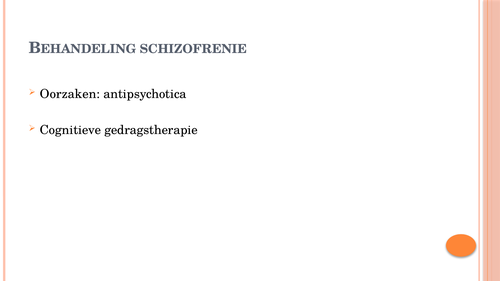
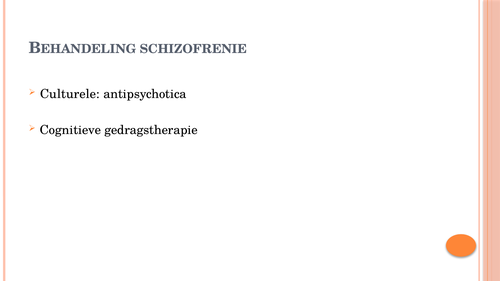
Oorzaken: Oorzaken -> Culturele
